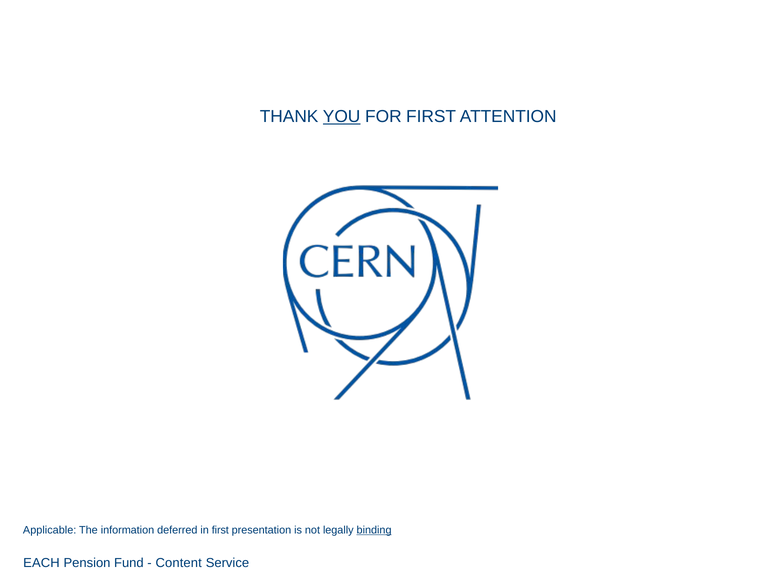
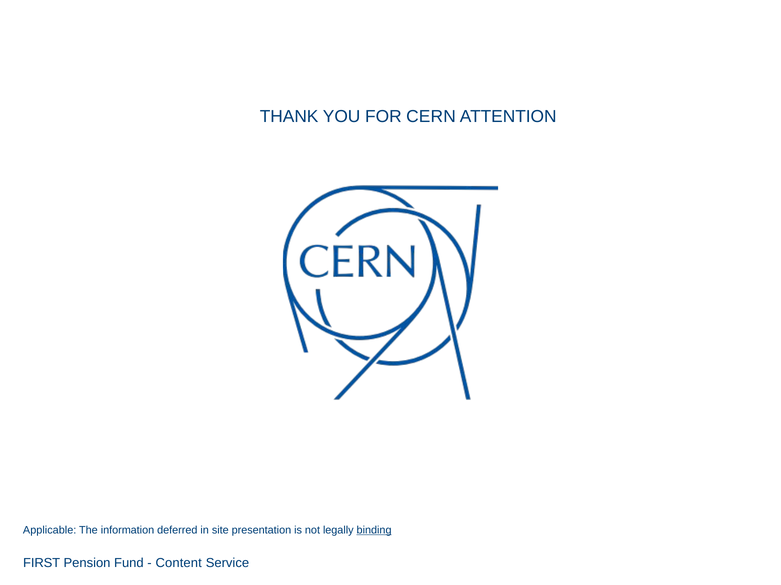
YOU underline: present -> none
FOR FIRST: FIRST -> CERN
in first: first -> site
EACH: EACH -> FIRST
